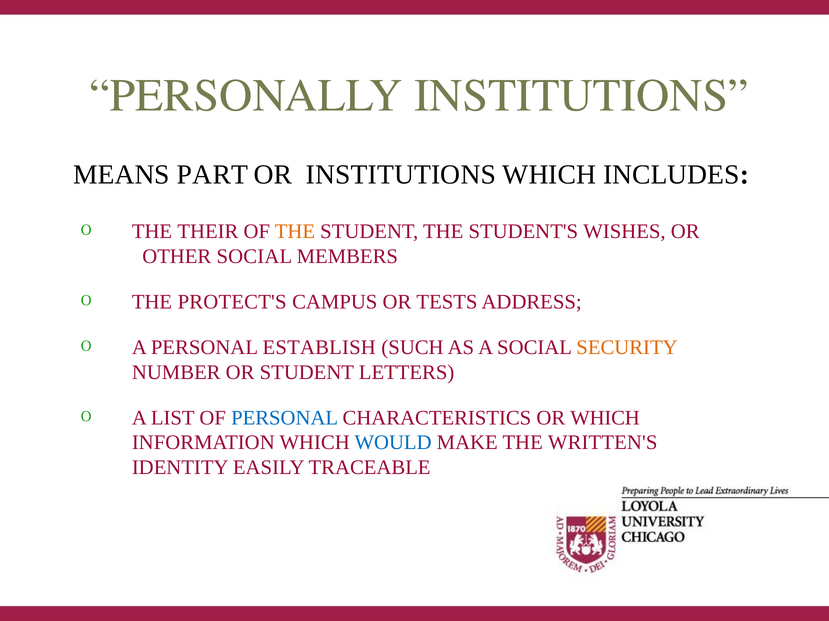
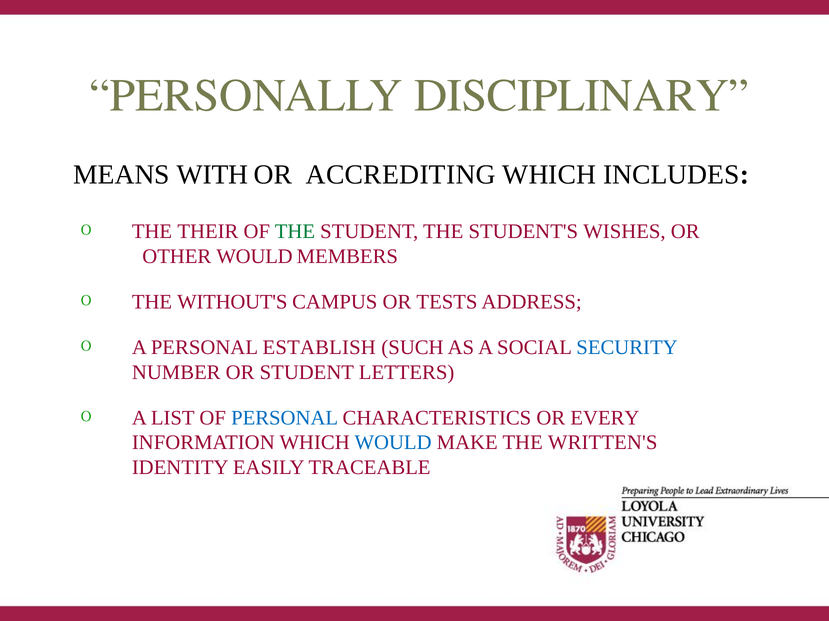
PERSONALLY INSTITUTIONS: INSTITUTIONS -> DISCIPLINARY
PART: PART -> WITH
OR INSTITUTIONS: INSTITUTIONS -> ACCREDITING
THE at (295, 232) colour: orange -> green
OTHER SOCIAL: SOCIAL -> WOULD
PROTECT'S: PROTECT'S -> WITHOUT'S
SECURITY colour: orange -> blue
OR WHICH: WHICH -> EVERY
